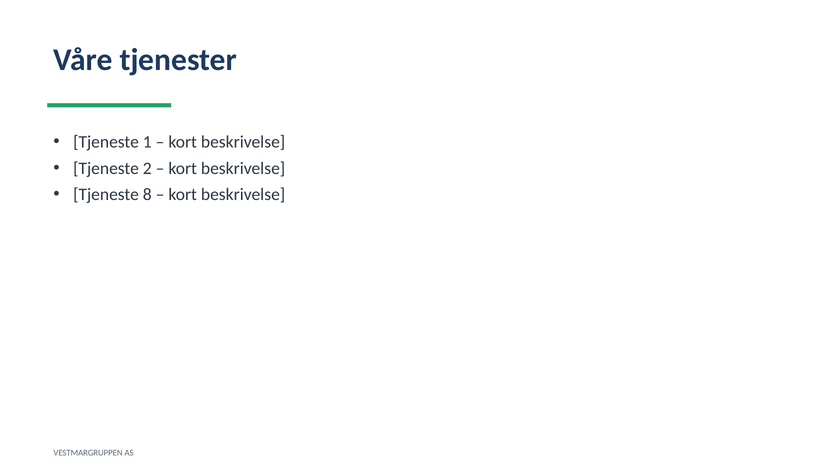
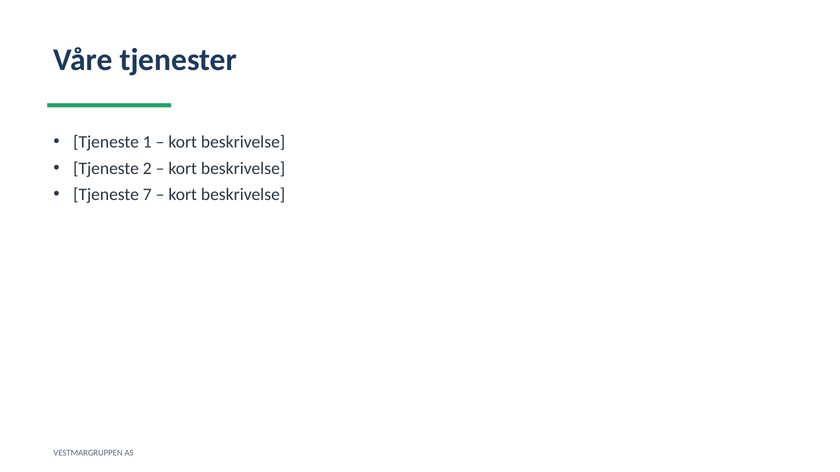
8: 8 -> 7
